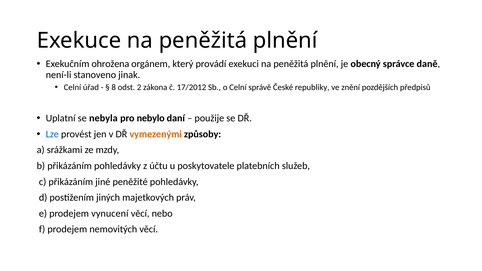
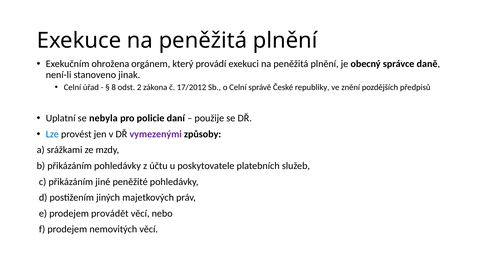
nebylo: nebylo -> policie
vymezenými colour: orange -> purple
vynucení: vynucení -> provádět
